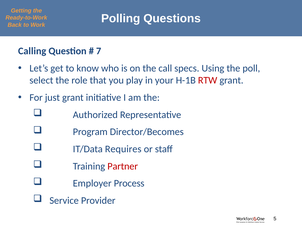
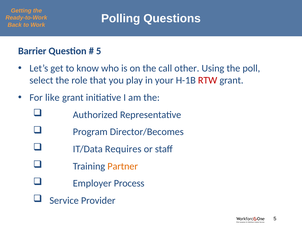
Calling: Calling -> Barrier
7 at (99, 51): 7 -> 5
specs: specs -> other
just: just -> like
Partner colour: red -> orange
